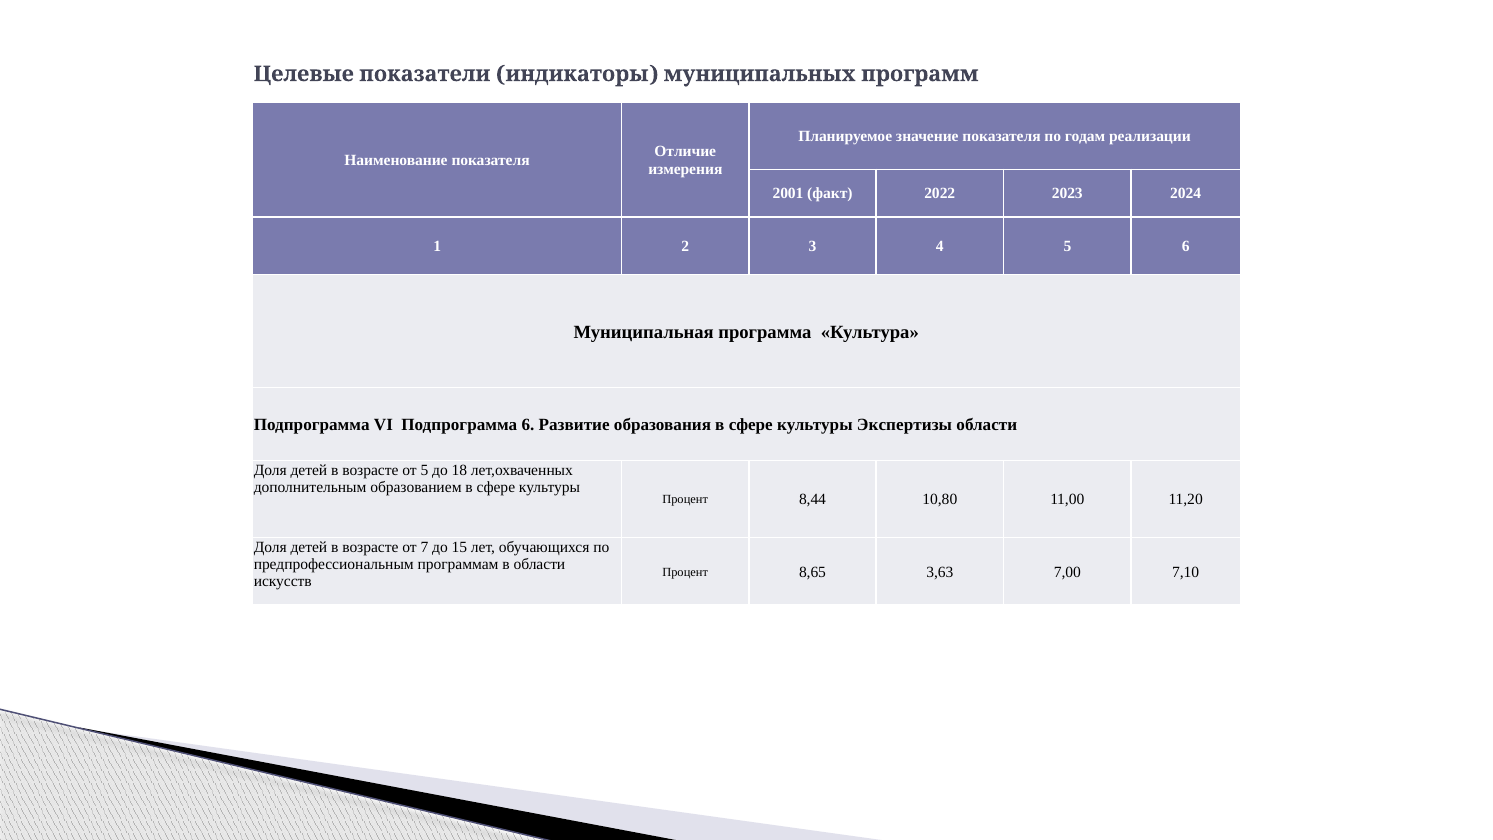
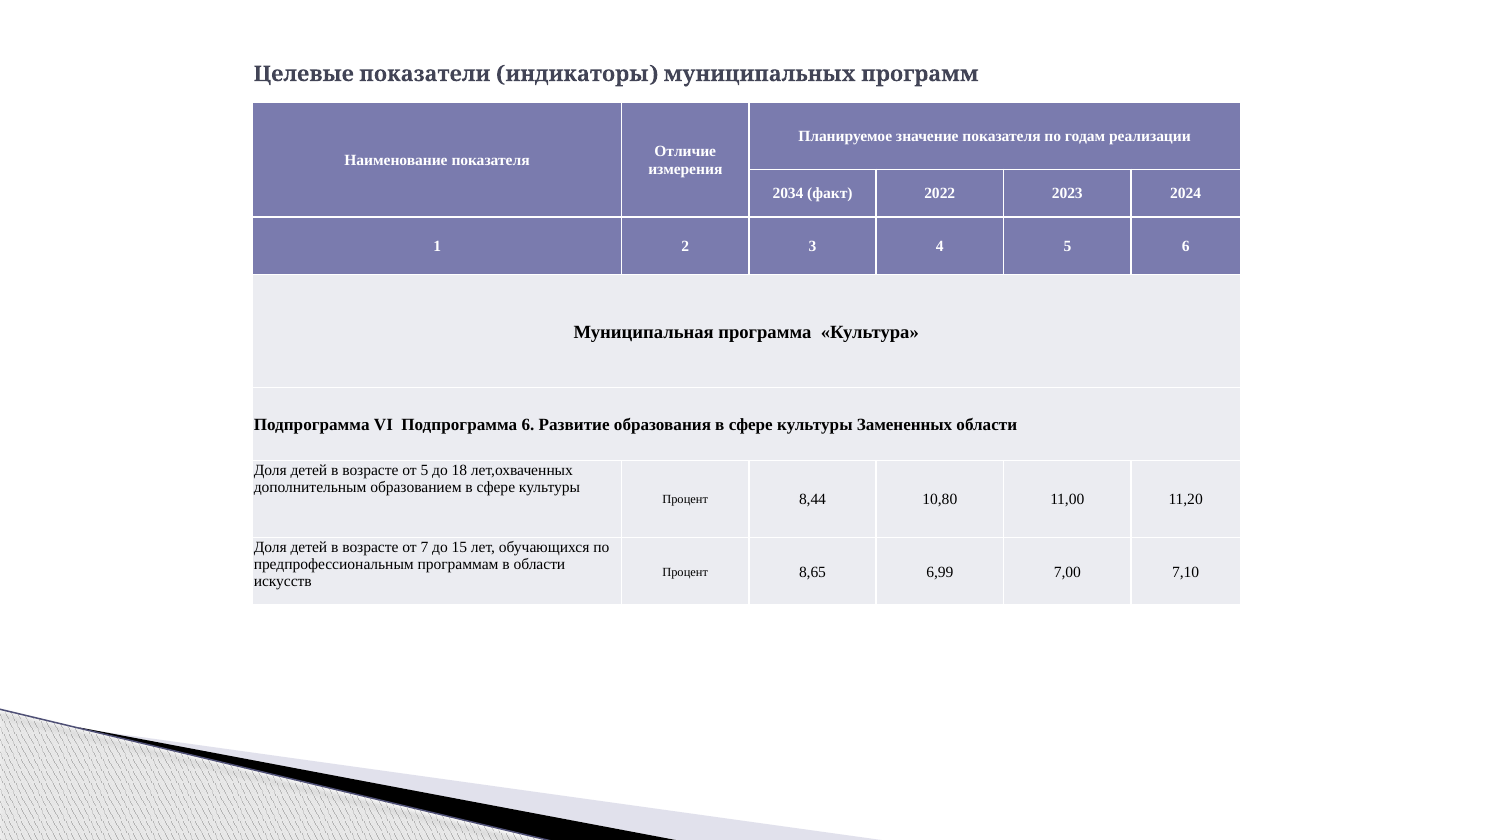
2001: 2001 -> 2034
Экспертизы: Экспертизы -> Замененных
3,63: 3,63 -> 6,99
